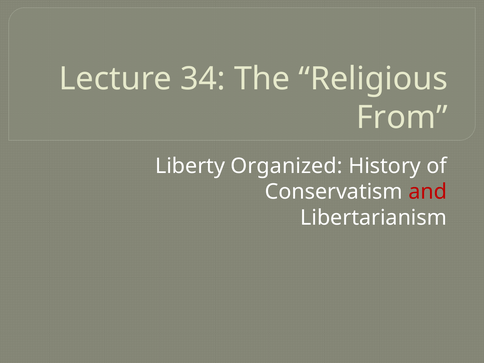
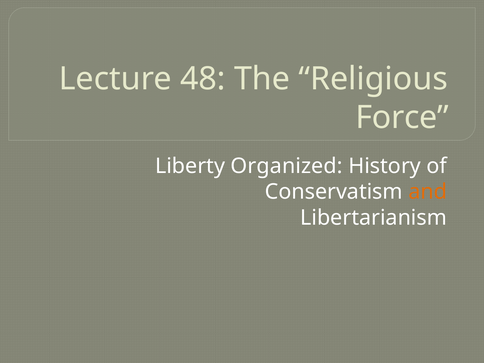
34: 34 -> 48
From: From -> Force
and colour: red -> orange
